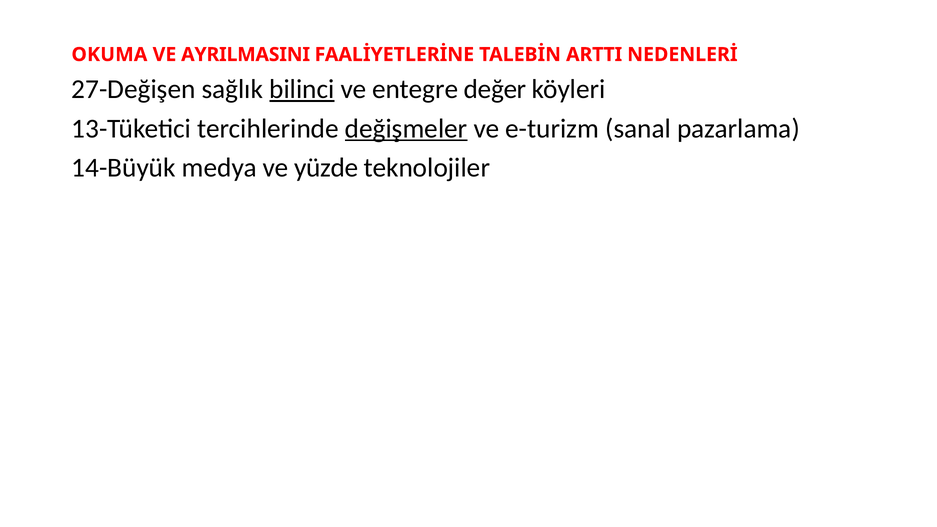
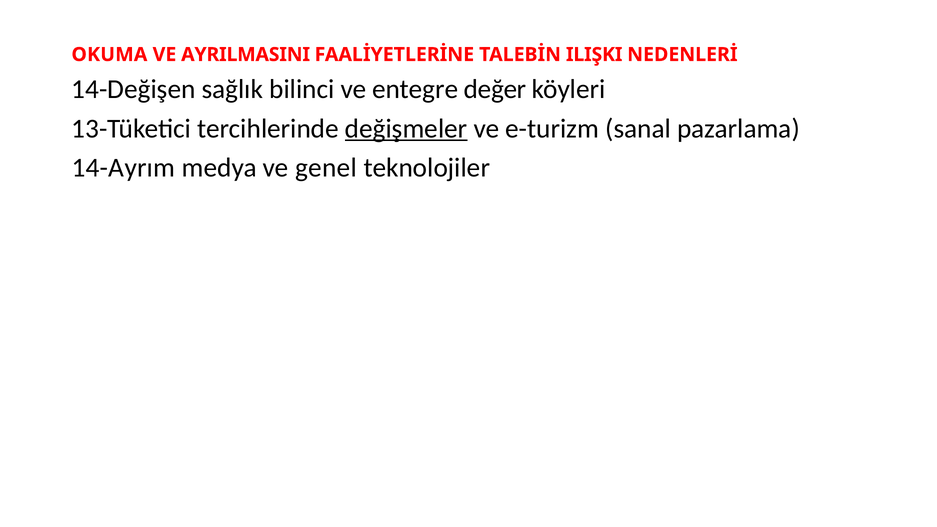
ARTTI: ARTTI -> ILIŞKI
27-Değişen: 27-Değişen -> 14-Değişen
bilinci underline: present -> none
14-Büyük: 14-Büyük -> 14-Ayrım
yüzde: yüzde -> genel
